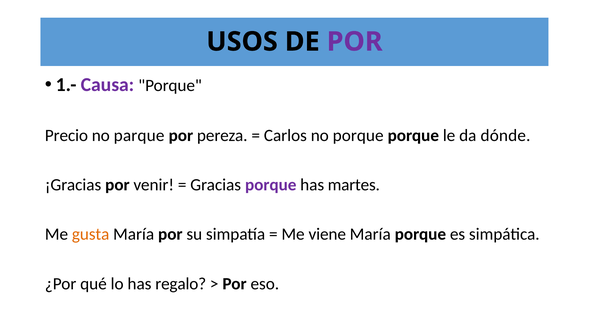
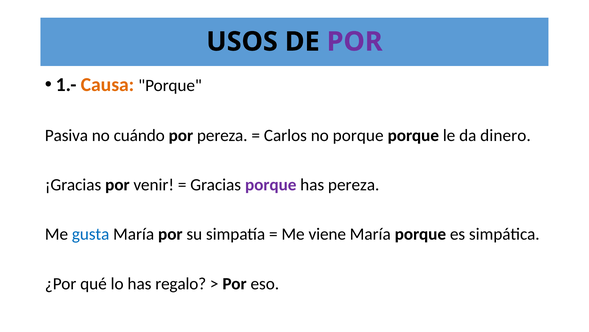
Causa colour: purple -> orange
Precio: Precio -> Pasiva
parque: parque -> cuándo
dónde: dónde -> dinero
has martes: martes -> pereza
gusta colour: orange -> blue
